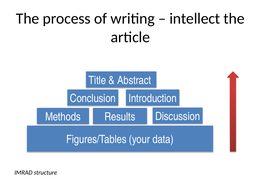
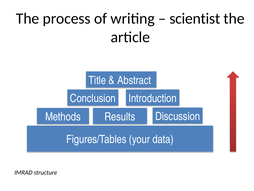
intellect: intellect -> scientist
